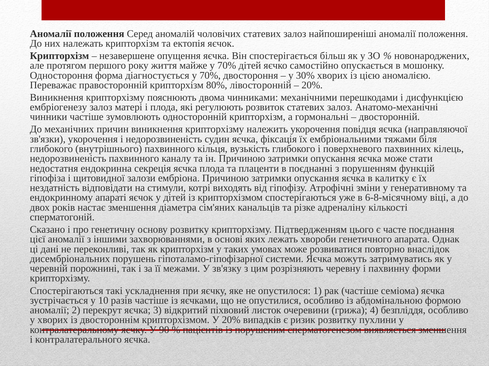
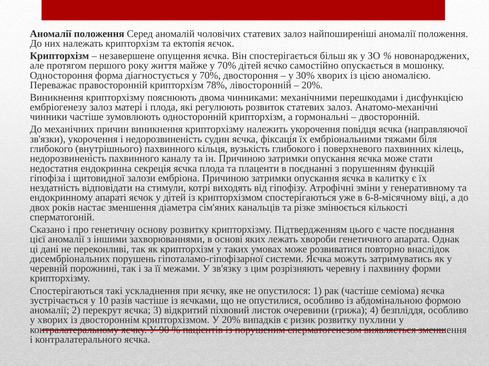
80%: 80% -> 78%
адреналіну: адреналіну -> змінюється
